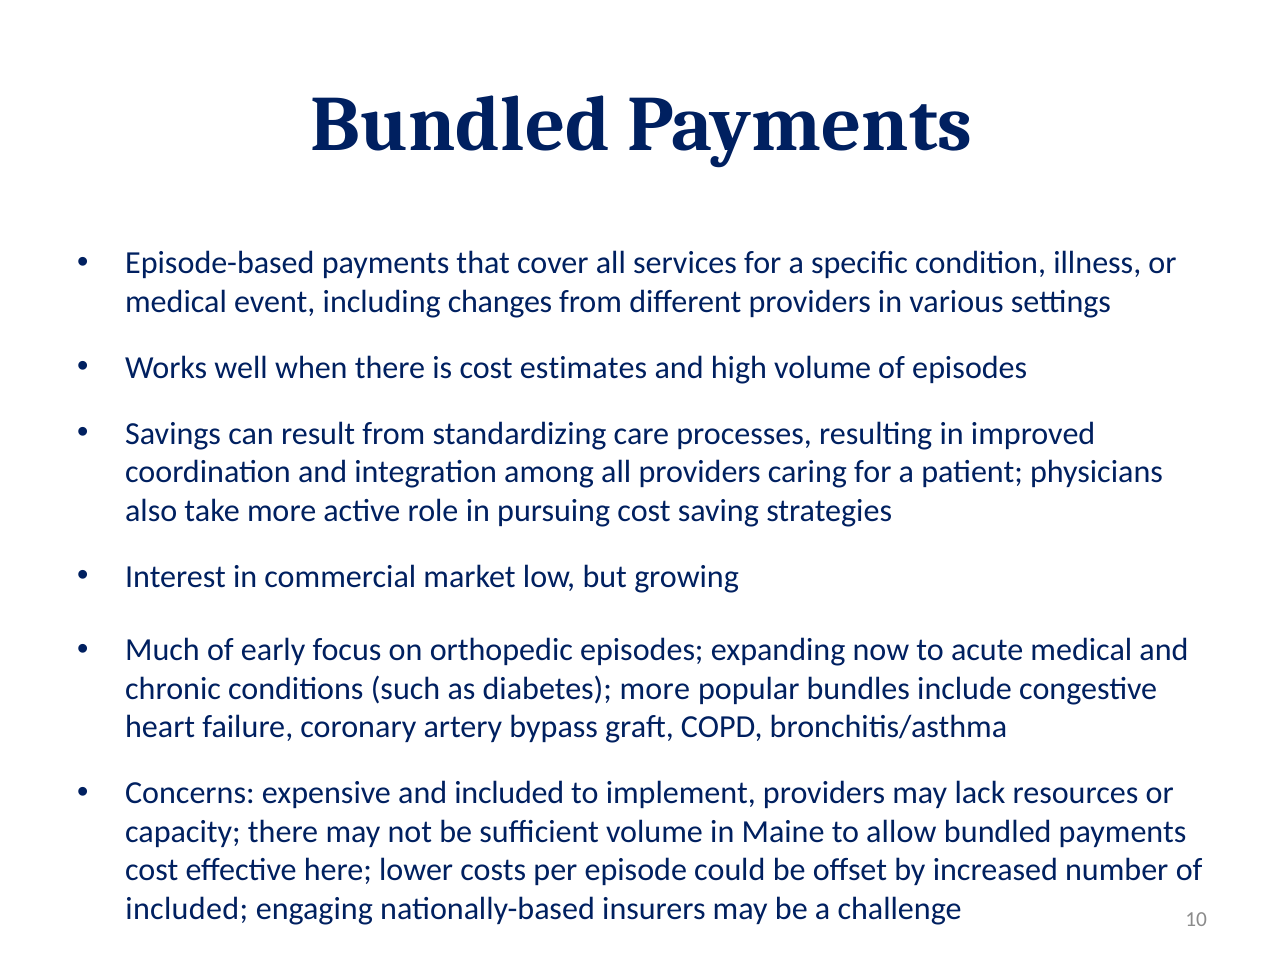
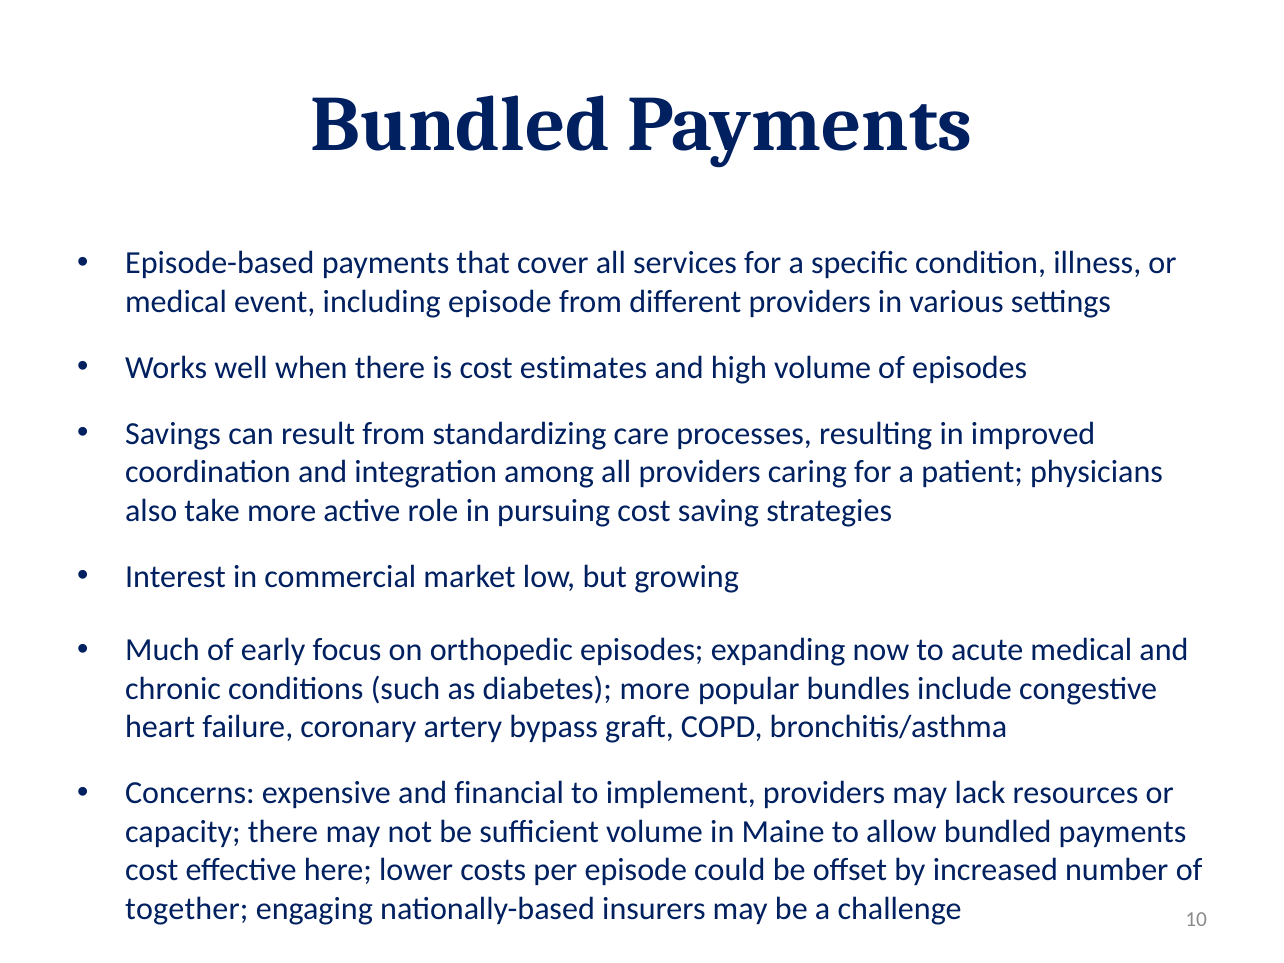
including changes: changes -> episode
and included: included -> financial
included at (187, 909): included -> together
